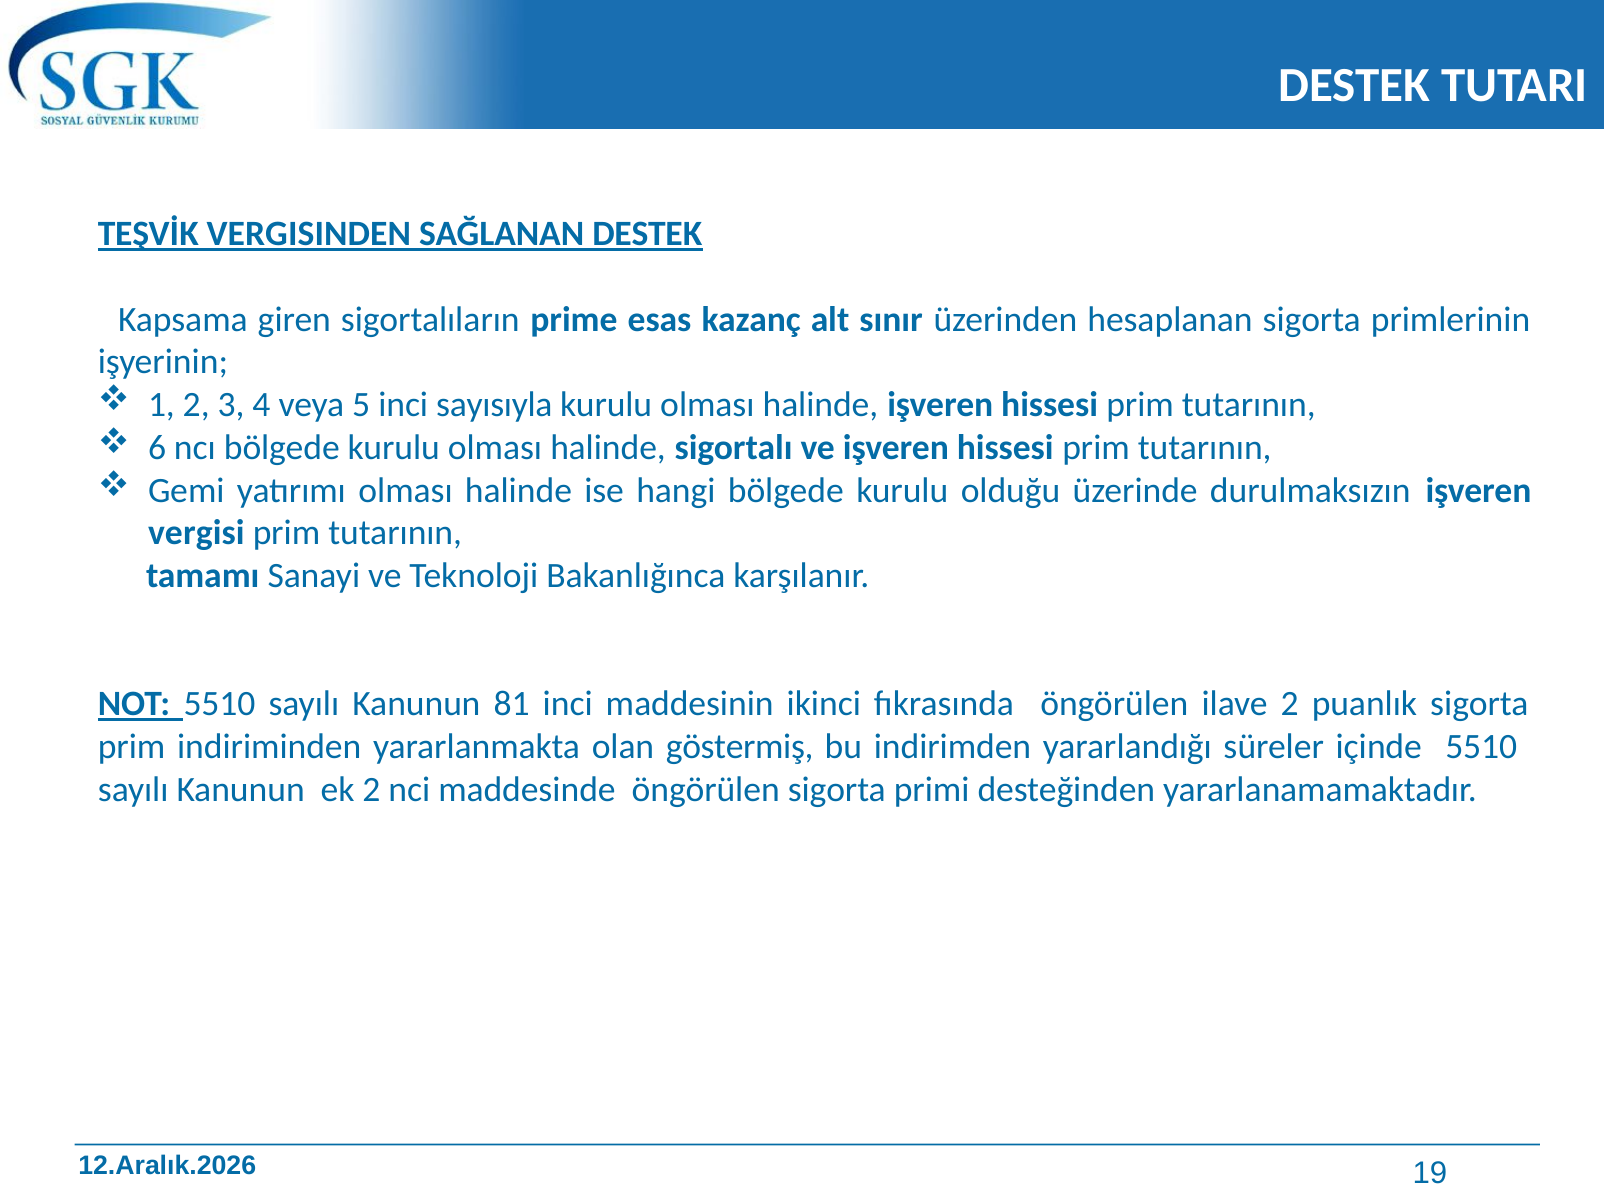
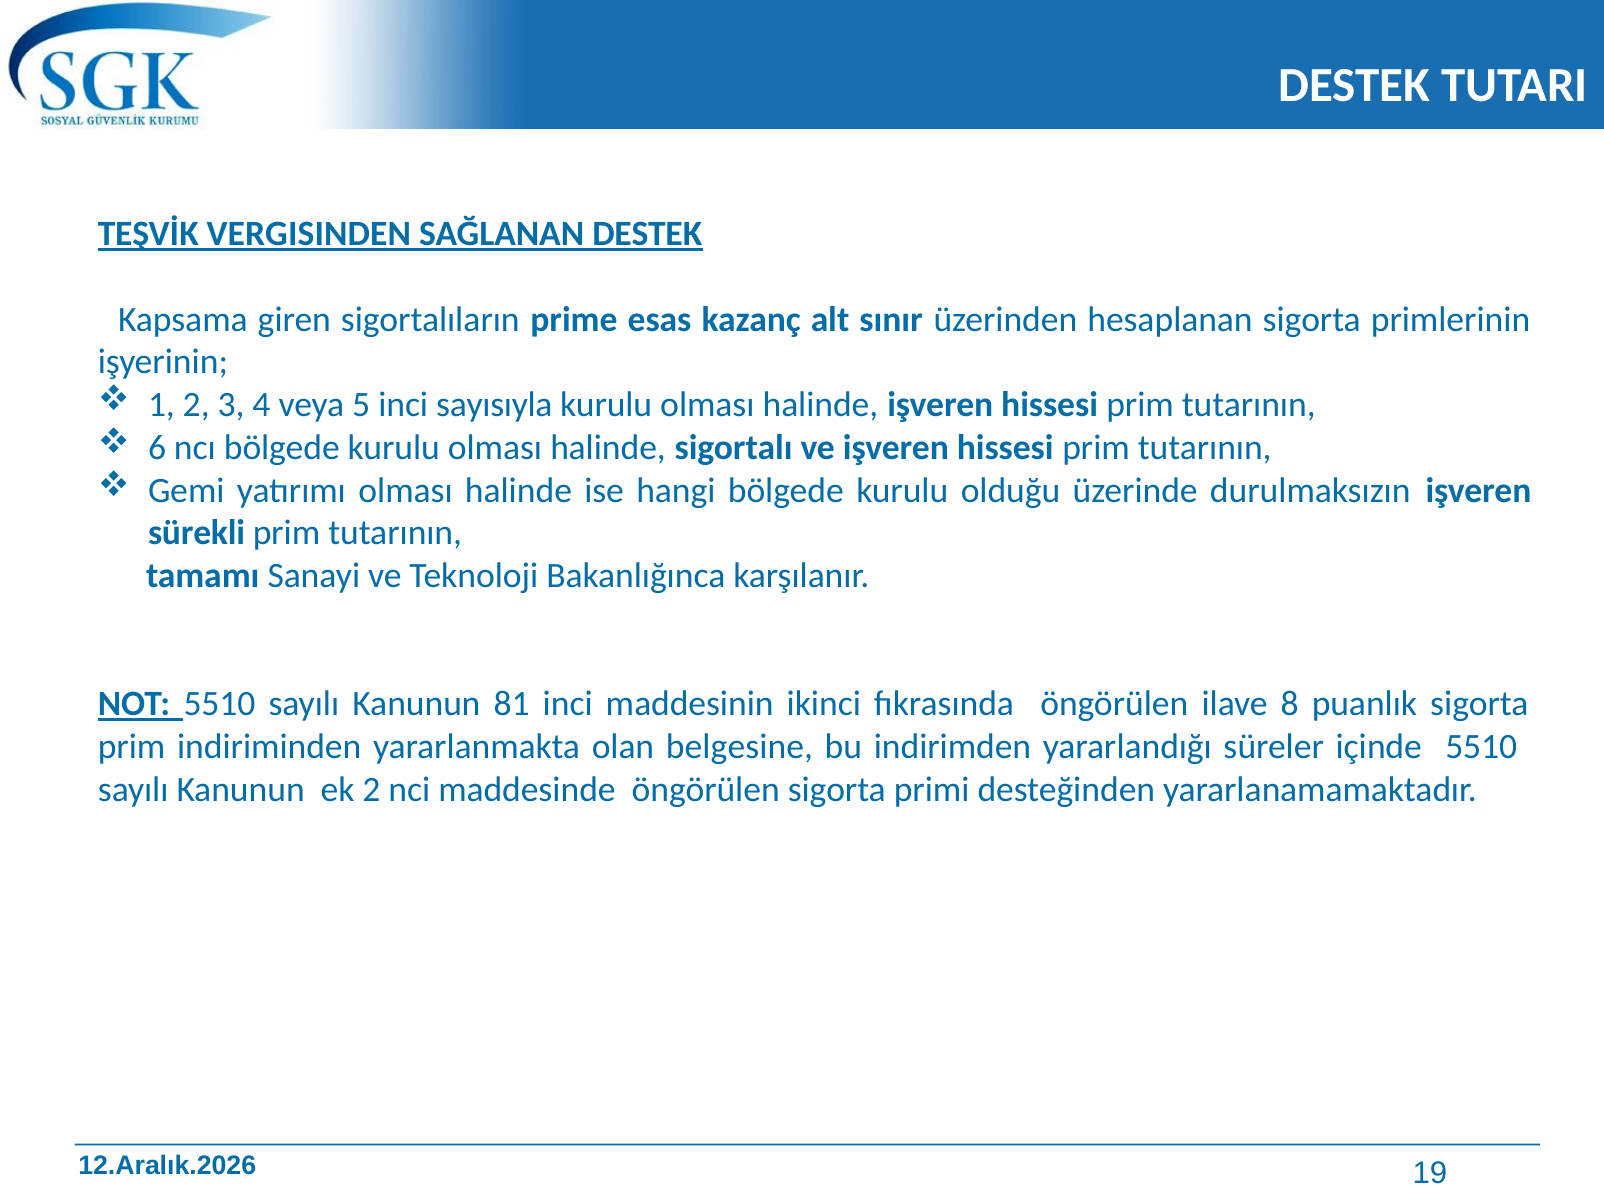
vergisi: vergisi -> sürekli
ilave 2: 2 -> 8
göstermiş: göstermiş -> belgesine
